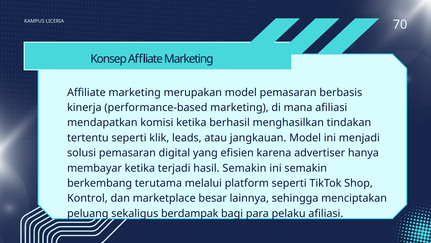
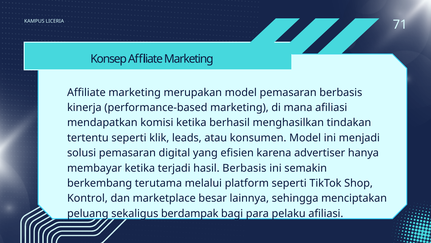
70: 70 -> 71
jangkauan: jangkauan -> konsumen
hasil Semakin: Semakin -> Berbasis
